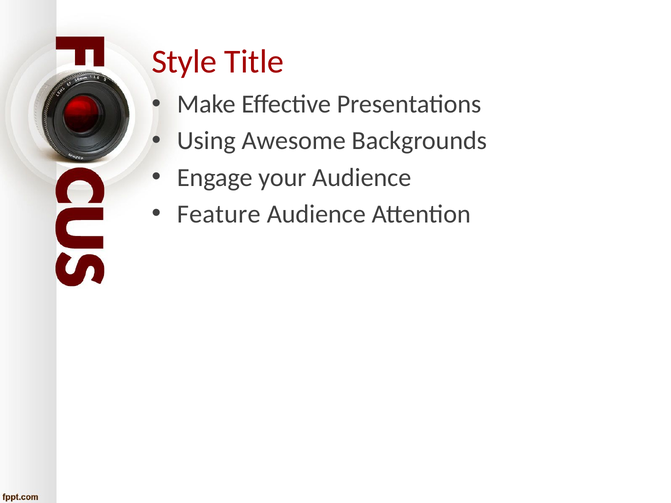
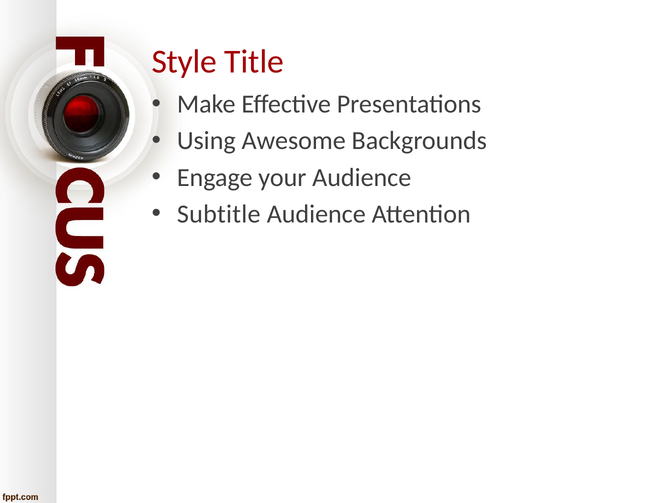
Feature: Feature -> Subtitle
